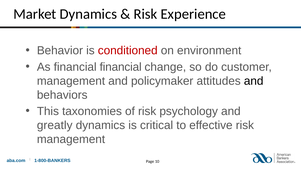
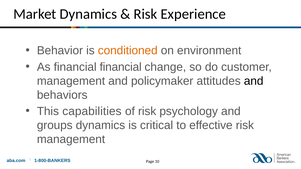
conditioned colour: red -> orange
taxonomies: taxonomies -> capabilities
greatly: greatly -> groups
